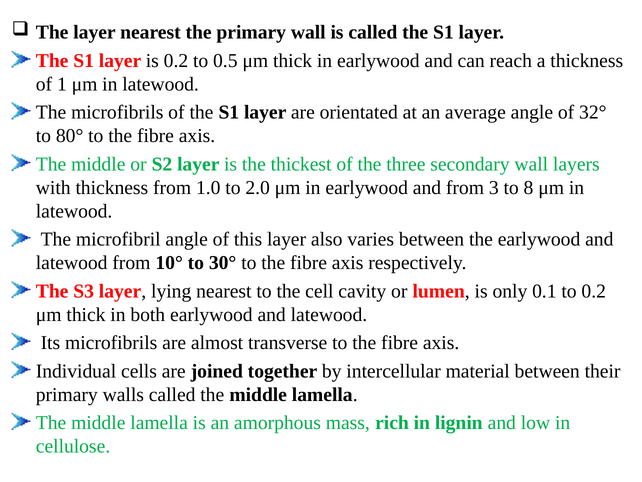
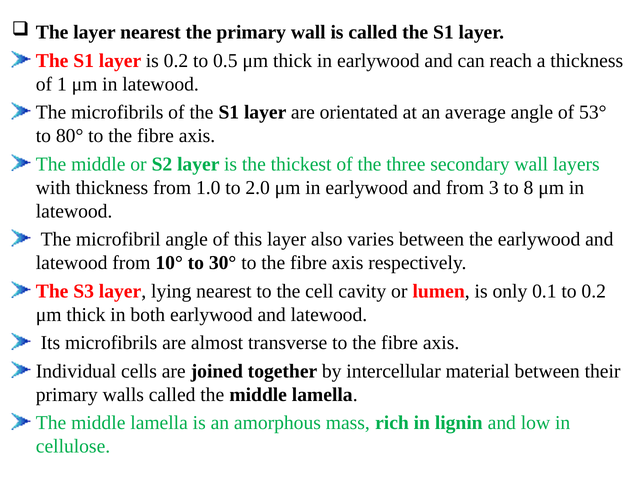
32°: 32° -> 53°
